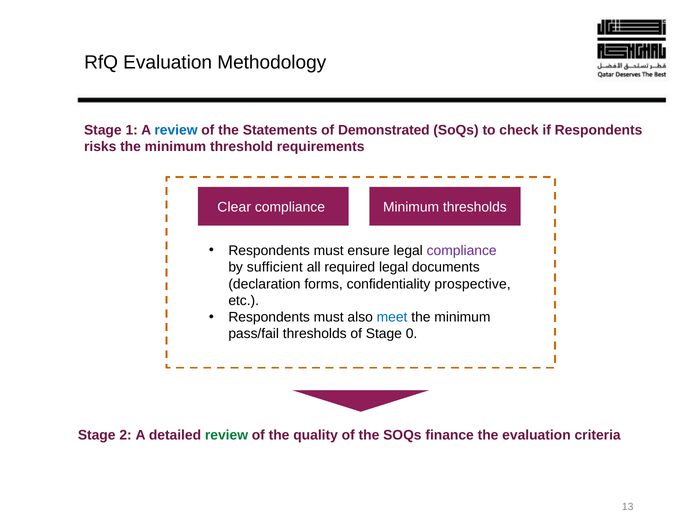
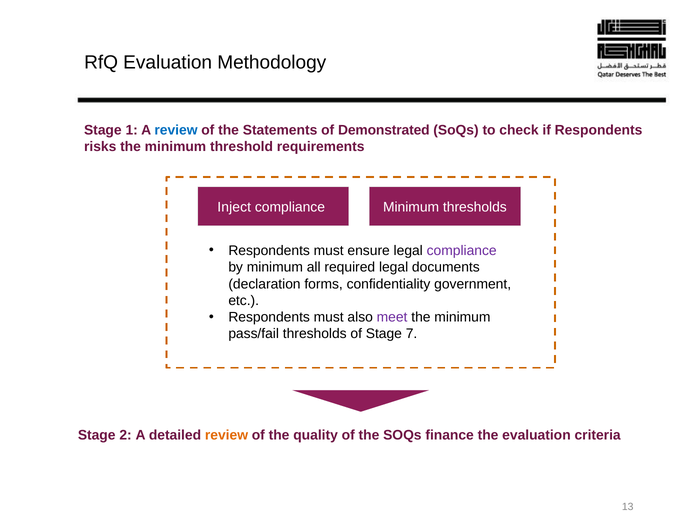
Clear: Clear -> Inject
by sufficient: sufficient -> minimum
prospective: prospective -> government
meet colour: blue -> purple
0: 0 -> 7
review at (226, 435) colour: green -> orange
